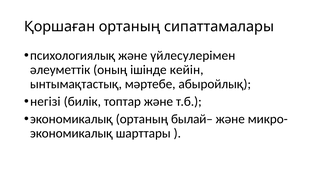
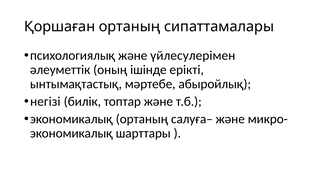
кейін: кейін -> ерікті
былай–: былай– -> салуға–
